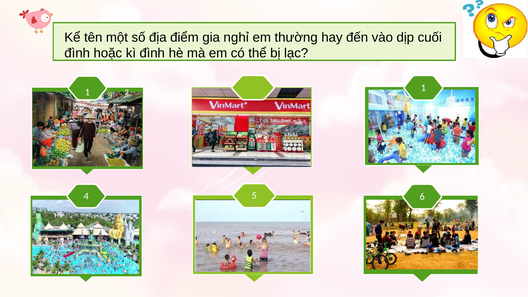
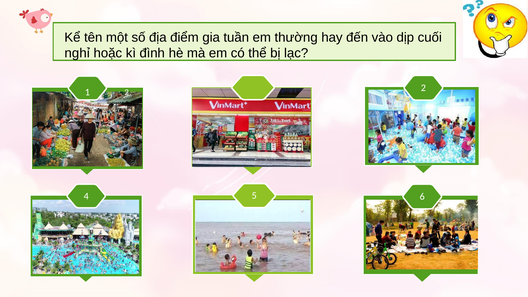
nghỉ: nghỉ -> tuần
đình at (77, 53): đình -> nghỉ
2 1: 1 -> 2
